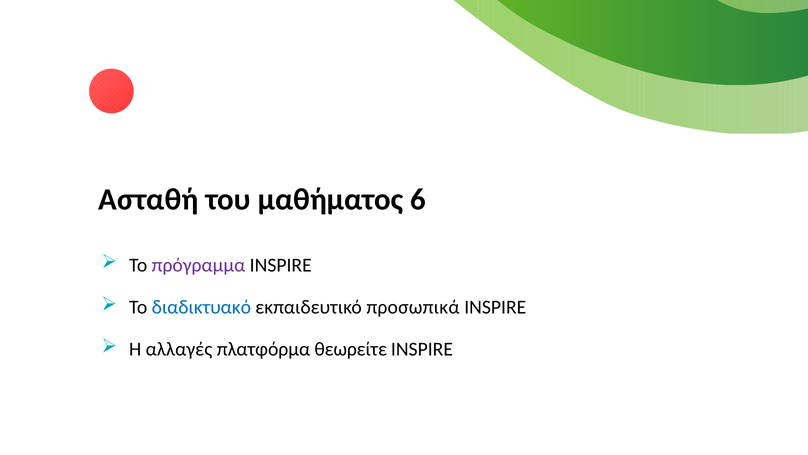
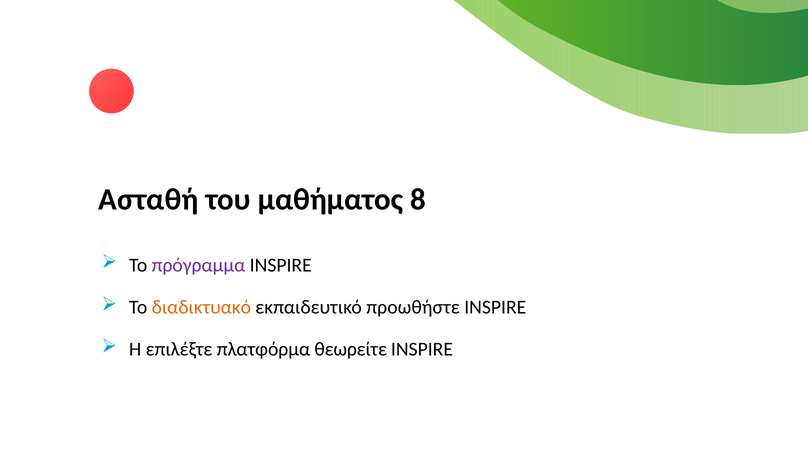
6: 6 -> 8
διαδικτυακό colour: blue -> orange
προσωπικά: προσωπικά -> προωθήστε
αλλαγές: αλλαγές -> επιλέξτε
